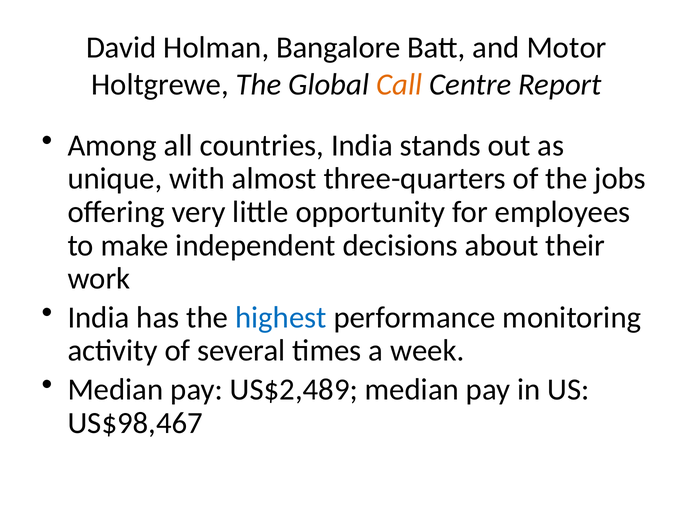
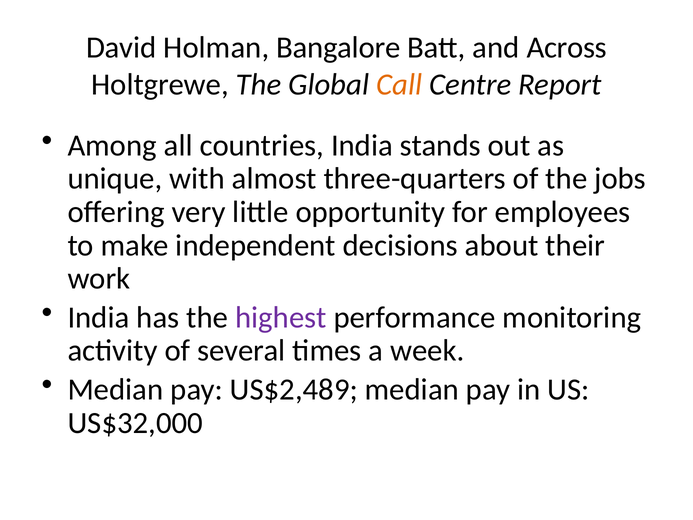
Motor: Motor -> Across
highest colour: blue -> purple
US$98,467: US$98,467 -> US$32,000
